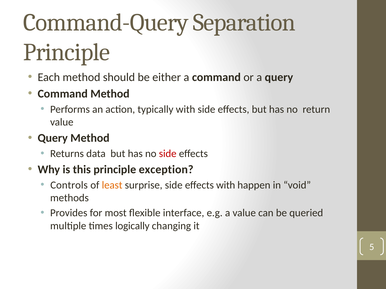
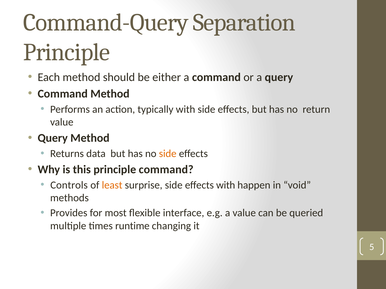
side at (168, 154) colour: red -> orange
principle exception: exception -> command
logically: logically -> runtime
